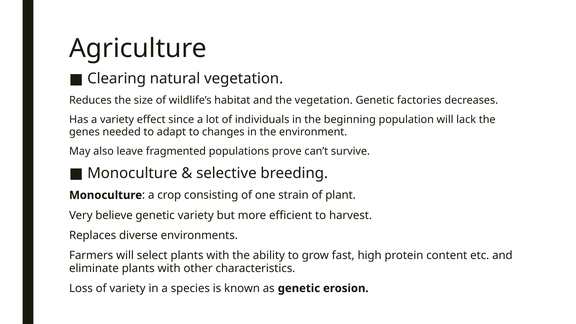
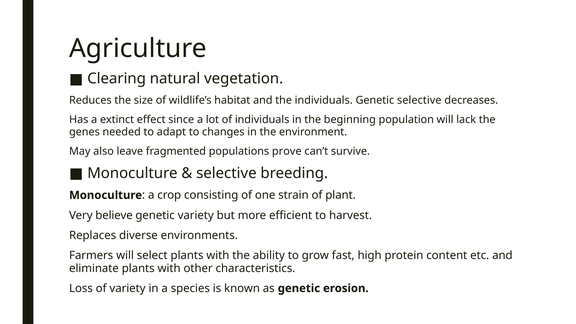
the vegetation: vegetation -> individuals
Genetic factories: factories -> selective
a variety: variety -> extinct
